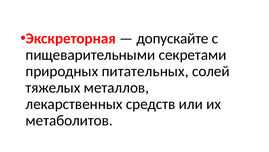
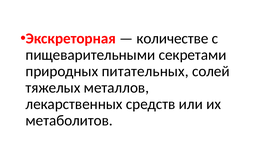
допускайте: допускайте -> количестве
